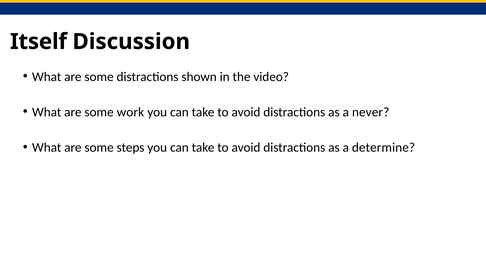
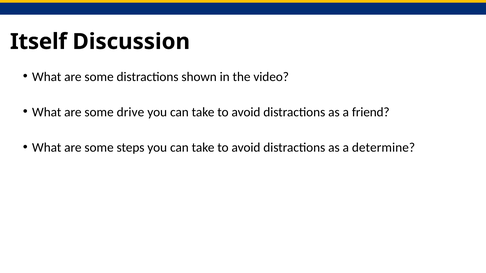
work: work -> drive
never: never -> friend
